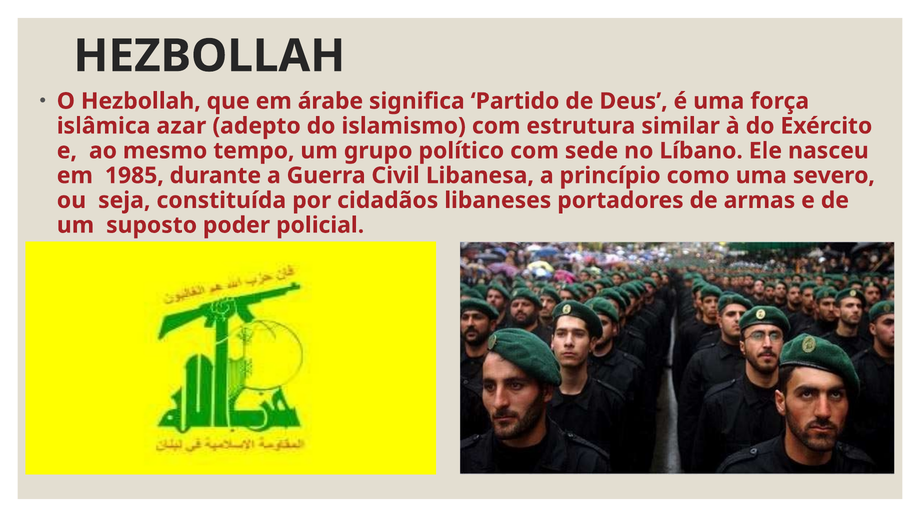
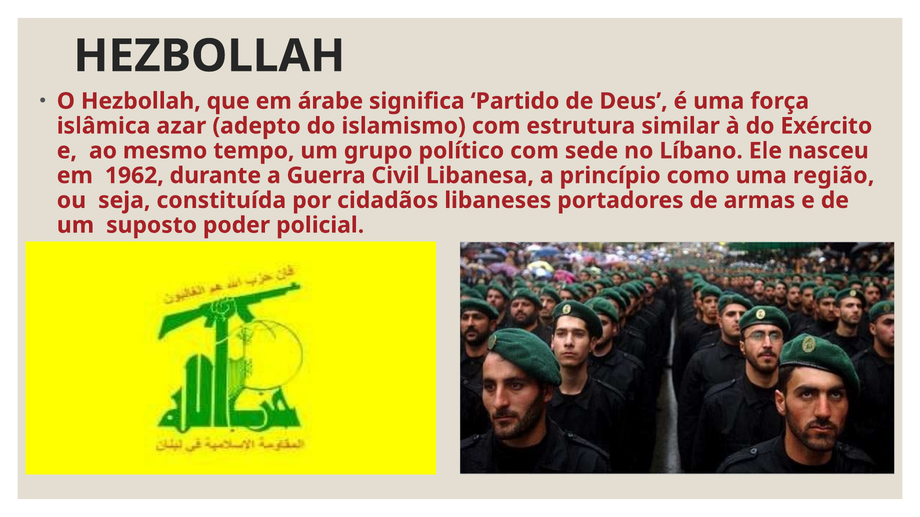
1985: 1985 -> 1962
severo: severo -> região
